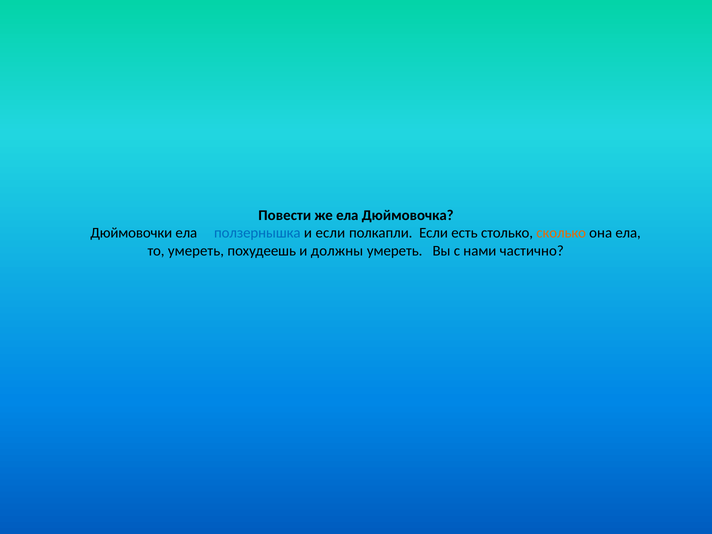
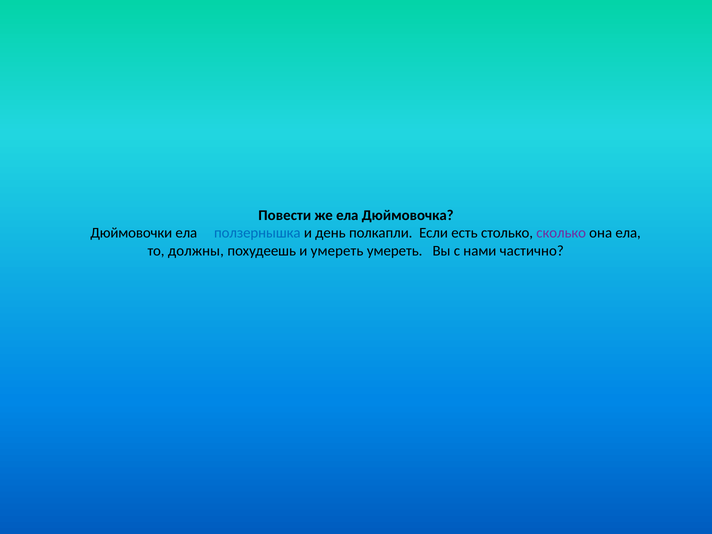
и если: если -> день
сколько colour: orange -> purple
то умереть: умереть -> должны
и должны: должны -> умереть
